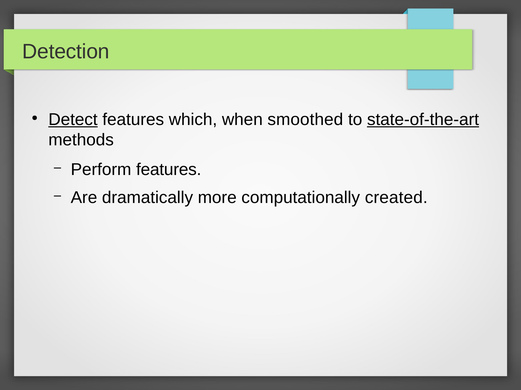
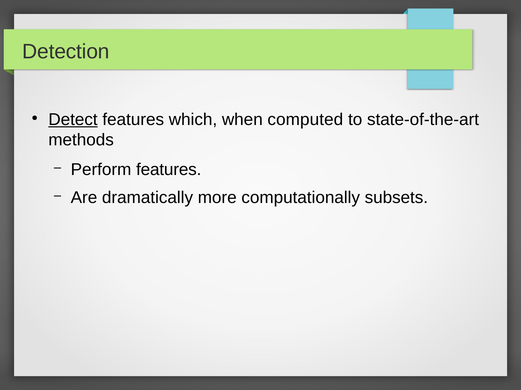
smoothed: smoothed -> computed
state-of-the-art underline: present -> none
created: created -> subsets
